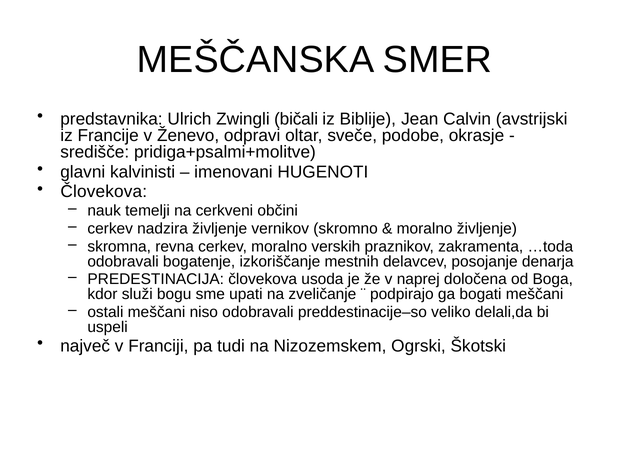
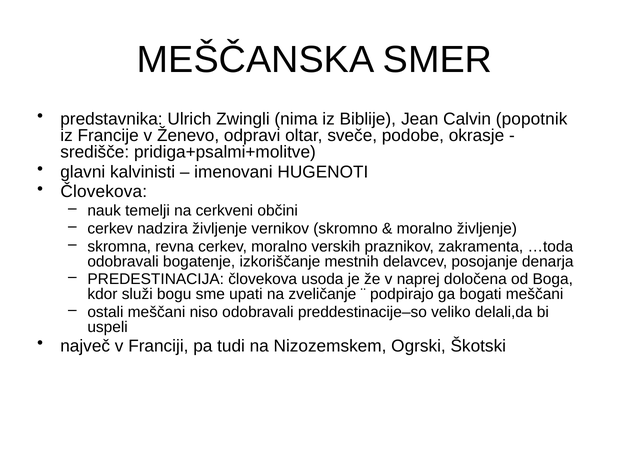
bičali: bičali -> nima
avstrijski: avstrijski -> popotnik
